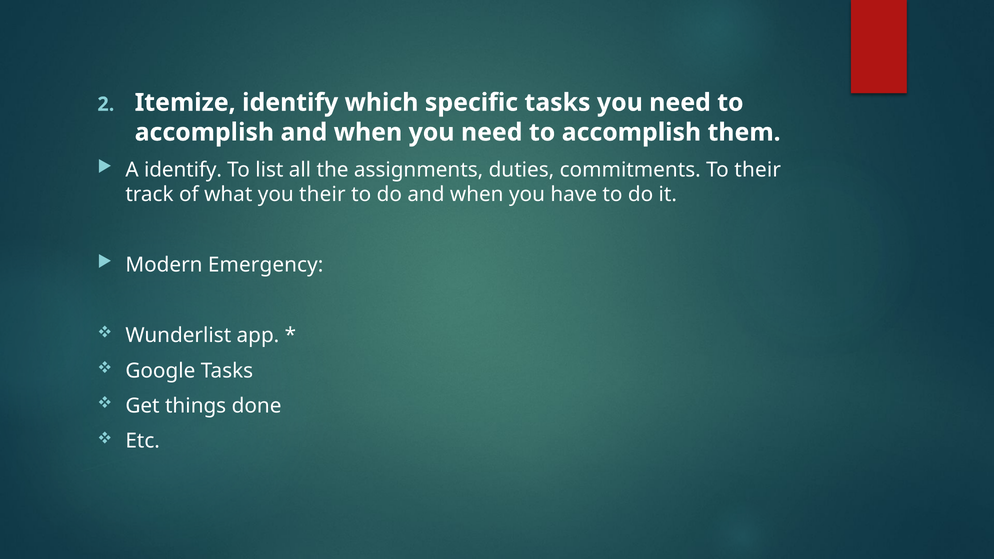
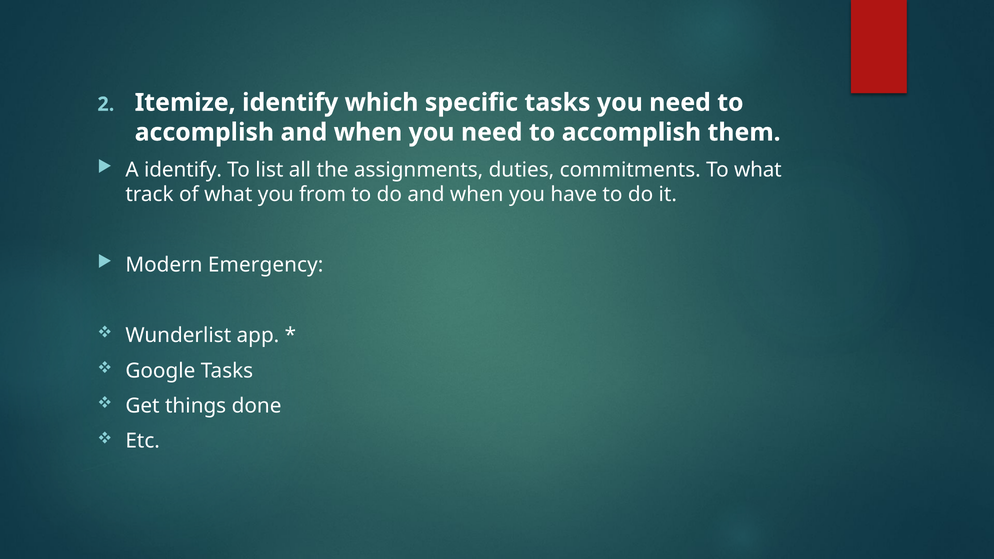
To their: their -> what
you their: their -> from
